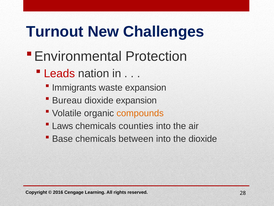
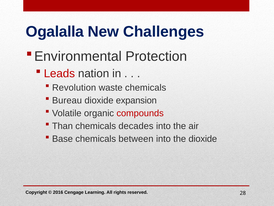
Turnout: Turnout -> Ogalalla
Immigrants: Immigrants -> Revolution
waste expansion: expansion -> chemicals
compounds colour: orange -> red
Laws: Laws -> Than
counties: counties -> decades
